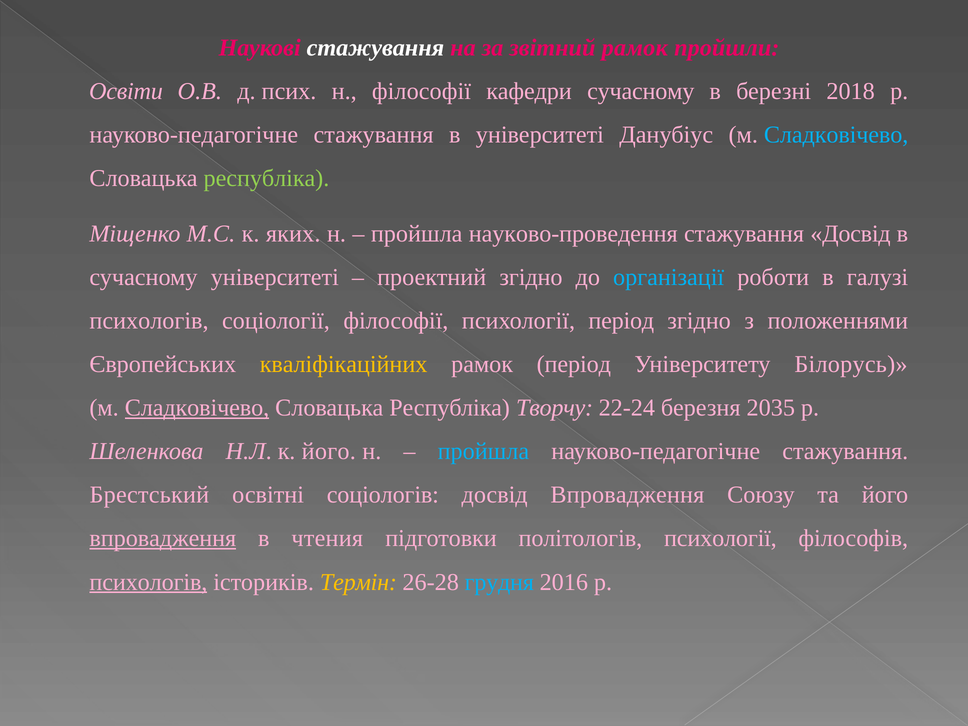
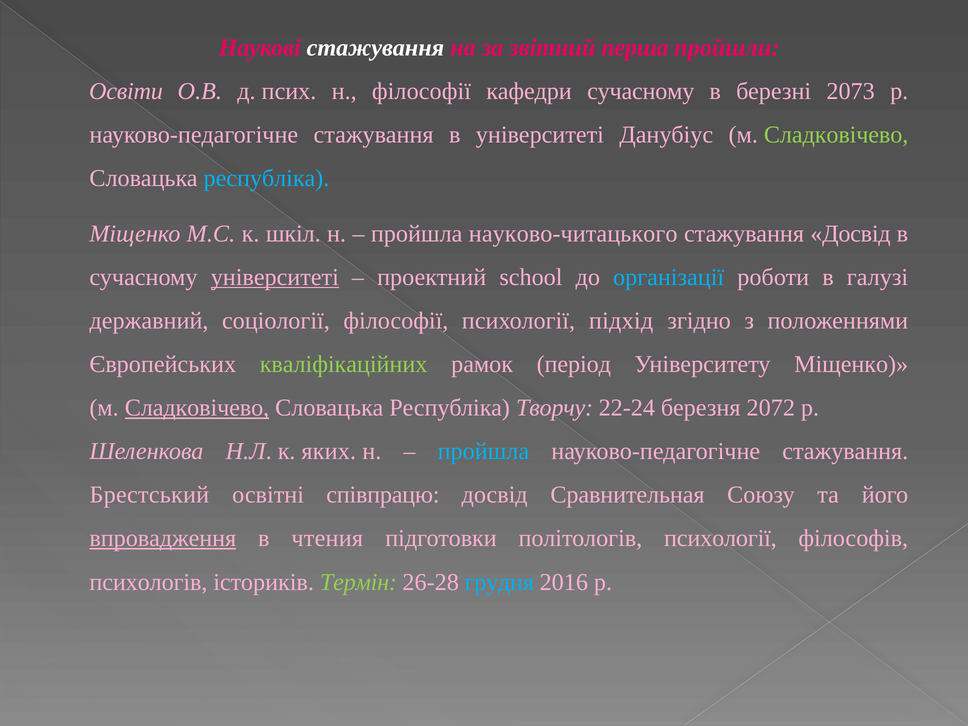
звітний рамок: рамок -> перша
2018: 2018 -> 2073
Сладковічево at (836, 135) colour: light blue -> light green
республіка at (266, 178) colour: light green -> light blue
яких: яких -> шкіл
науково-проведення: науково-проведення -> науково-читацького
університеті at (275, 277) underline: none -> present
проектний згідно: згідно -> school
психологів at (149, 321): психологів -> державний
психології період: період -> підхід
кваліфікаційних colour: yellow -> light green
Університету Білорусь: Білорусь -> Міщенко
2035: 2035 -> 2072
к його: його -> яких
соціологів: соціологів -> співпрацю
досвід Впровадження: Впровадження -> Сравнительная
психологів at (148, 582) underline: present -> none
Термін colour: yellow -> light green
